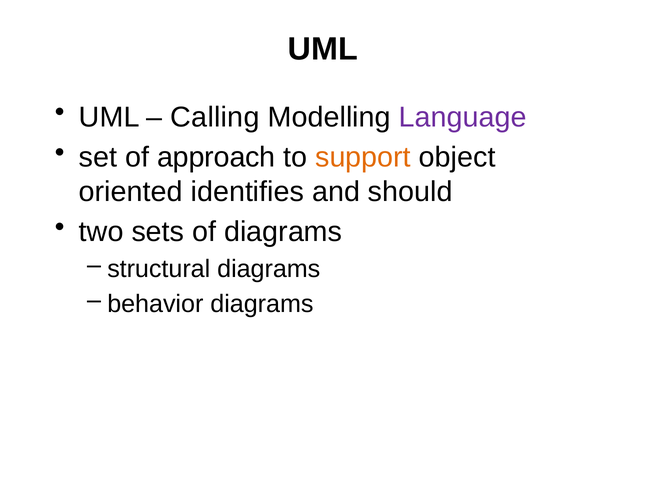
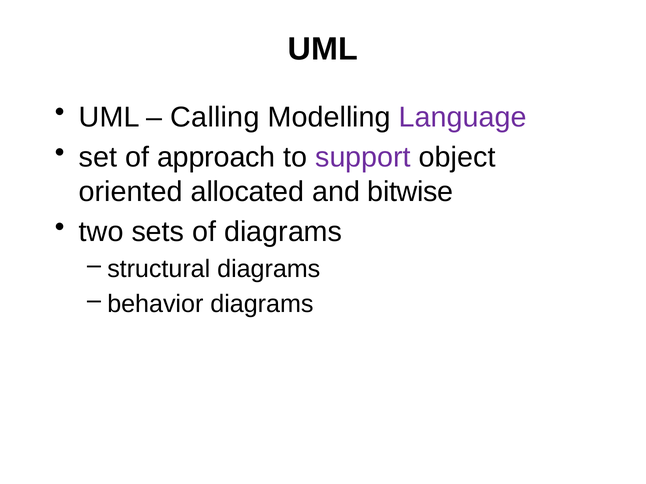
support colour: orange -> purple
identifies: identifies -> allocated
should: should -> bitwise
